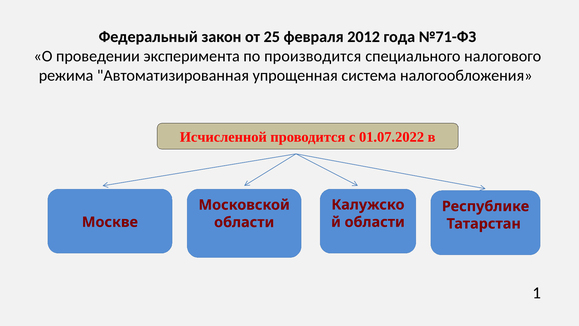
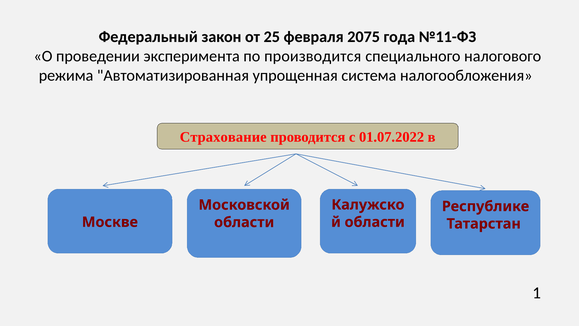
2012: 2012 -> 2075
№71-ФЗ: №71-ФЗ -> №11-ФЗ
Исчисленной: Исчисленной -> Страхование
